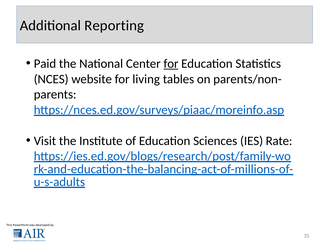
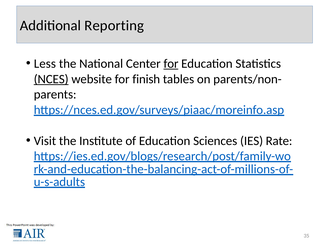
Paid: Paid -> Less
NCES underline: none -> present
living: living -> finish
